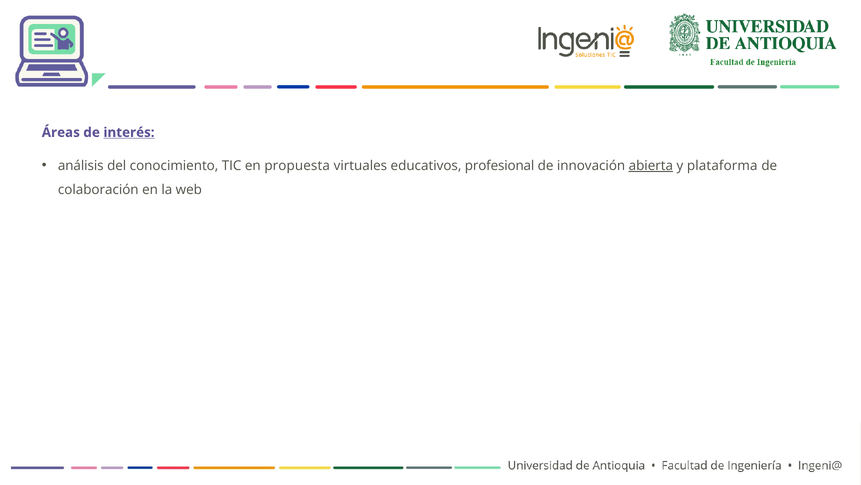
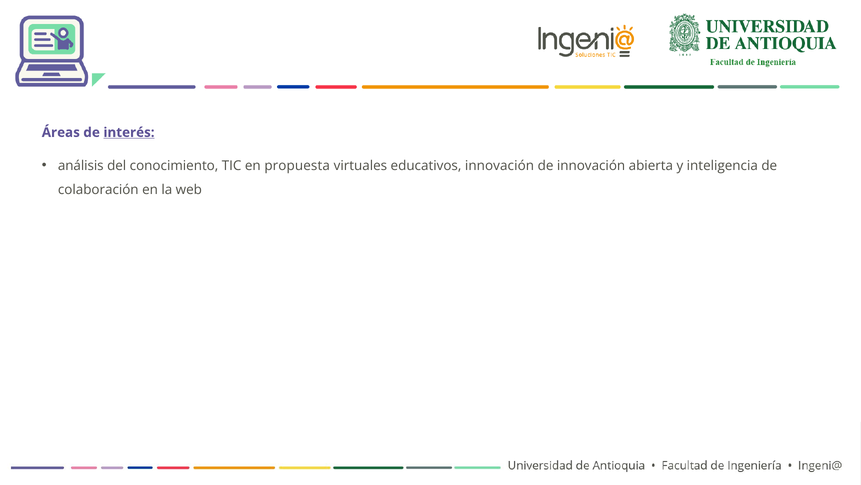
educativos profesional: profesional -> innovación
abierta underline: present -> none
plataforma: plataforma -> inteligencia
